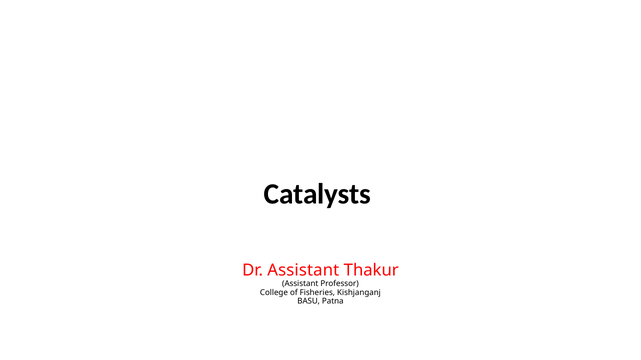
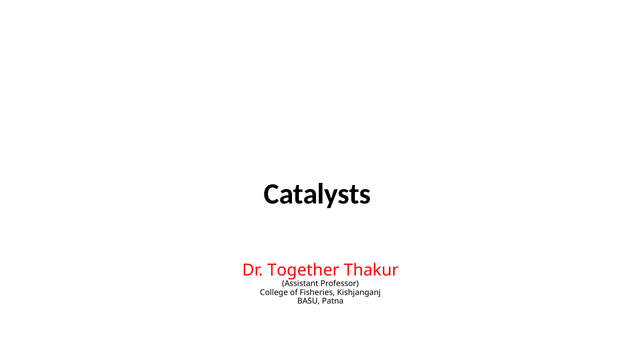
Dr Assistant: Assistant -> Together
